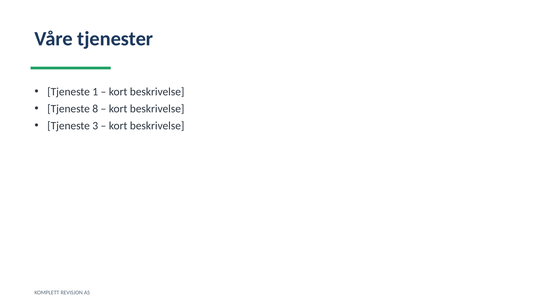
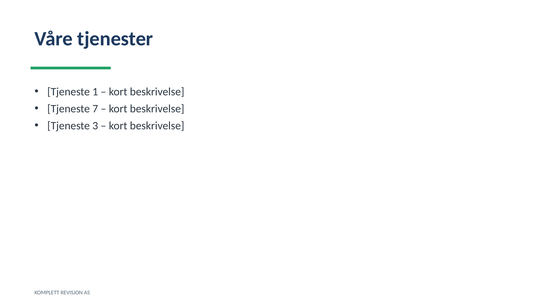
8: 8 -> 7
